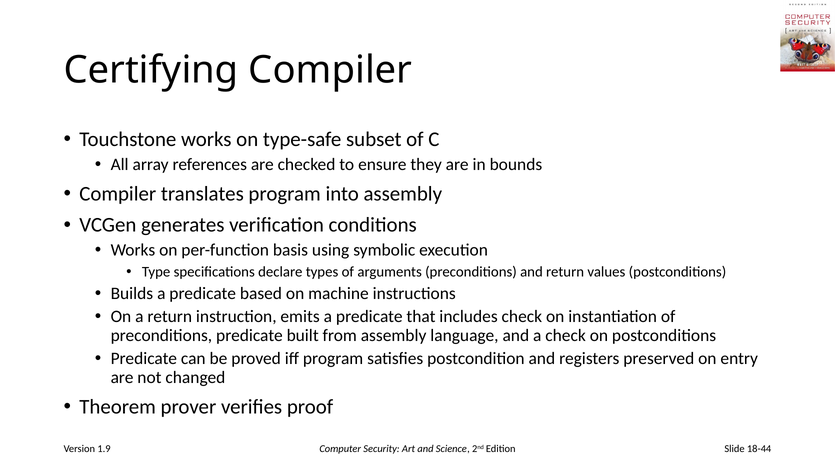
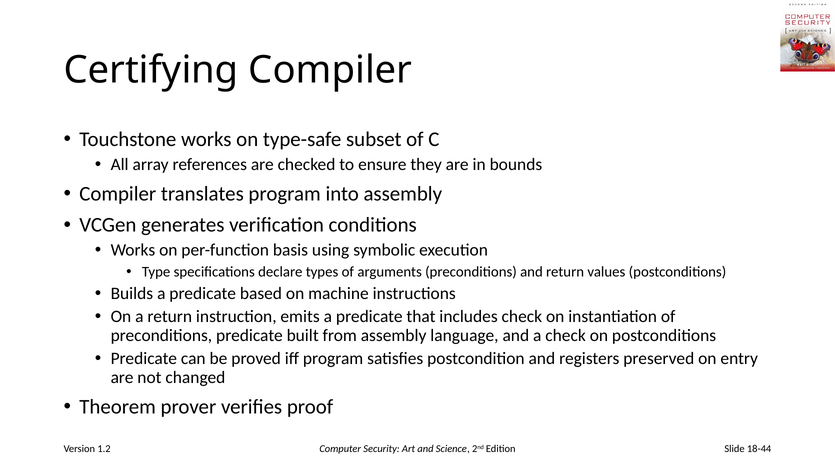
1.9: 1.9 -> 1.2
